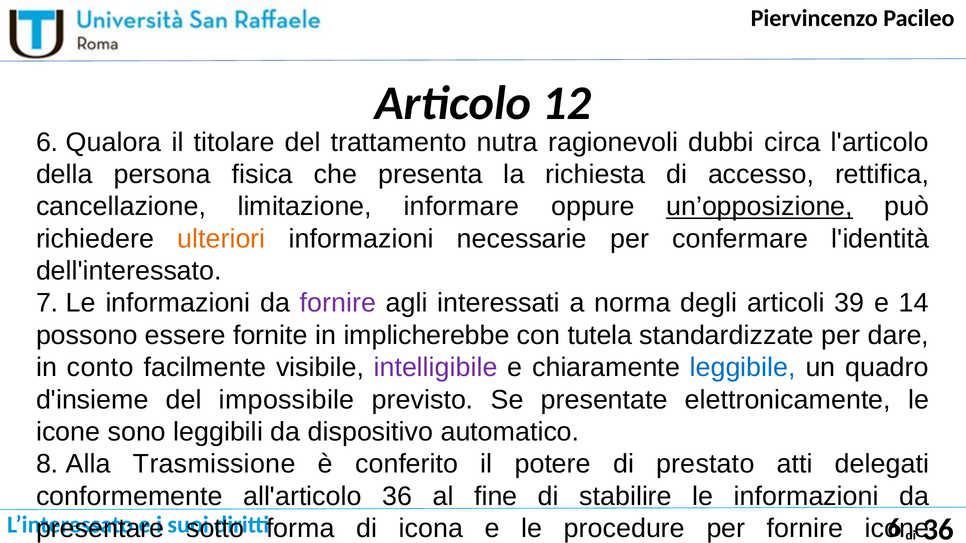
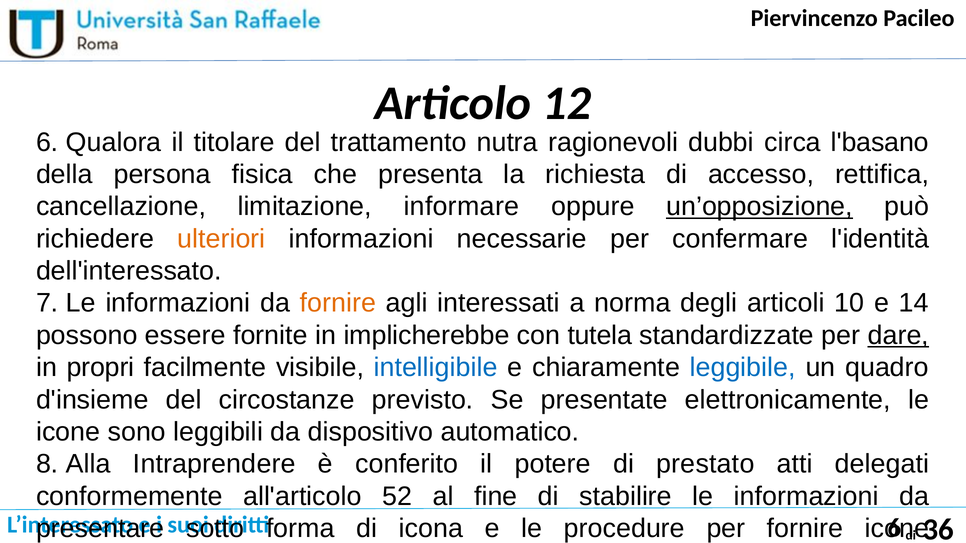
l'articolo: l'articolo -> l'basano
fornire at (338, 303) colour: purple -> orange
39: 39 -> 10
dare underline: none -> present
conto: conto -> propri
intelligibile colour: purple -> blue
impossibile: impossibile -> circostanze
Trasmissione: Trasmissione -> Intraprendere
all'articolo 36: 36 -> 52
